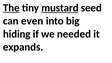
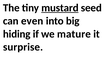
The underline: present -> none
needed: needed -> mature
expands: expands -> surprise
